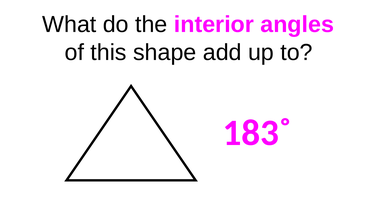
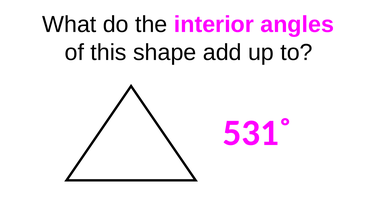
183˚: 183˚ -> 531˚
